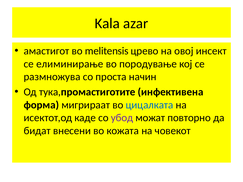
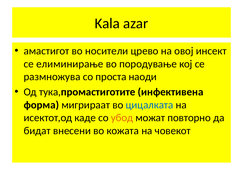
melitensis: melitensis -> носители
начин: начин -> наоди
убод colour: purple -> orange
